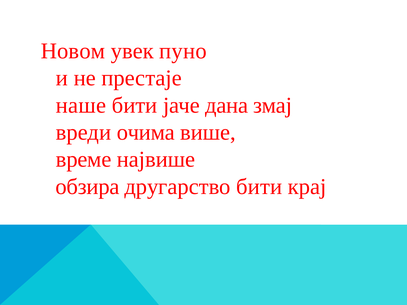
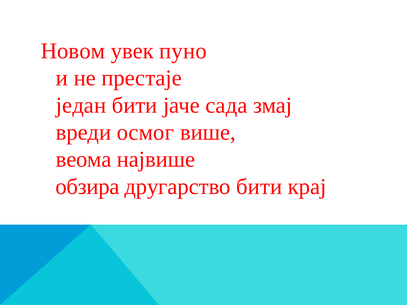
наше: наше -> један
дана: дана -> сада
очима: очима -> осмог
време: време -> веома
